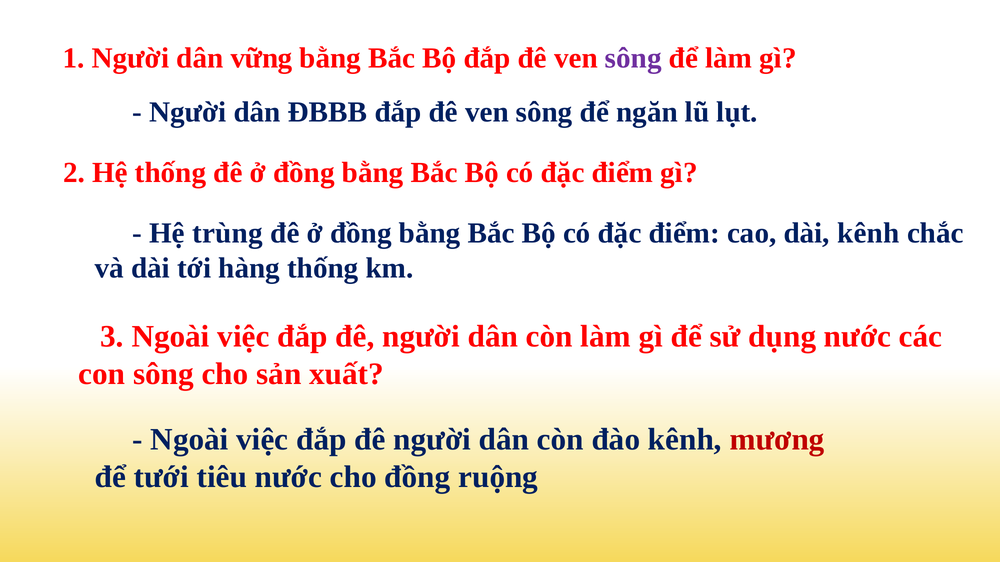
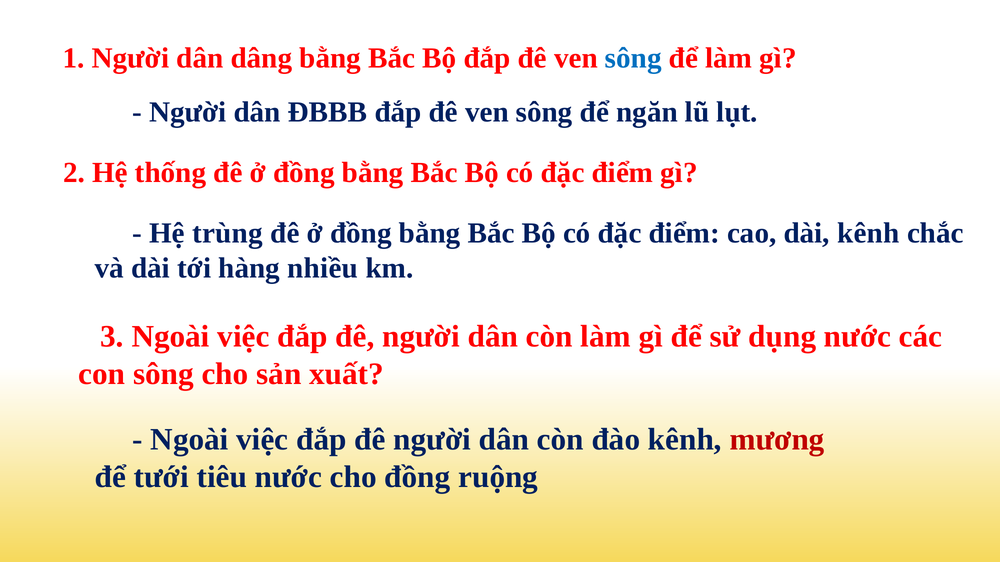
vững: vững -> dâng
sông at (633, 58) colour: purple -> blue
hàng thống: thống -> nhiều
